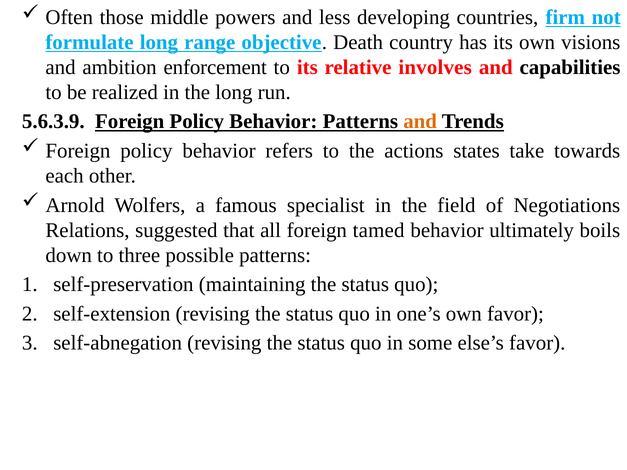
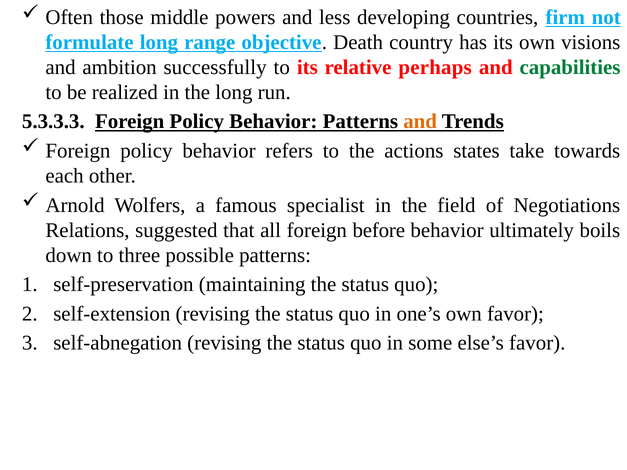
enforcement: enforcement -> successfully
involves: involves -> perhaps
capabilities colour: black -> green
5.6.3.9: 5.6.3.9 -> 5.3.3.3
tamed: tamed -> before
